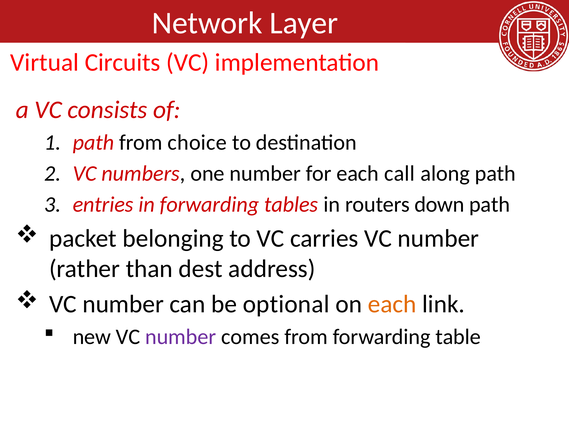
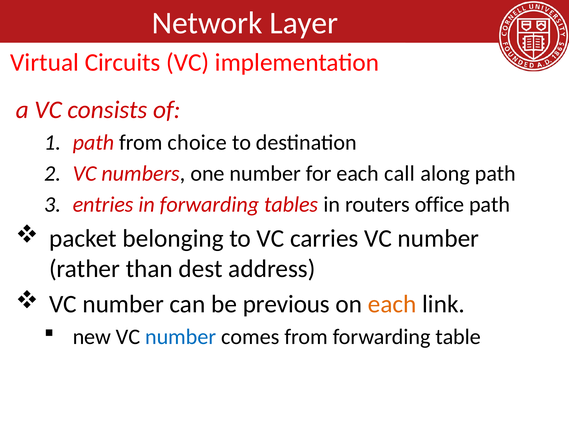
down: down -> office
optional: optional -> previous
number at (181, 337) colour: purple -> blue
